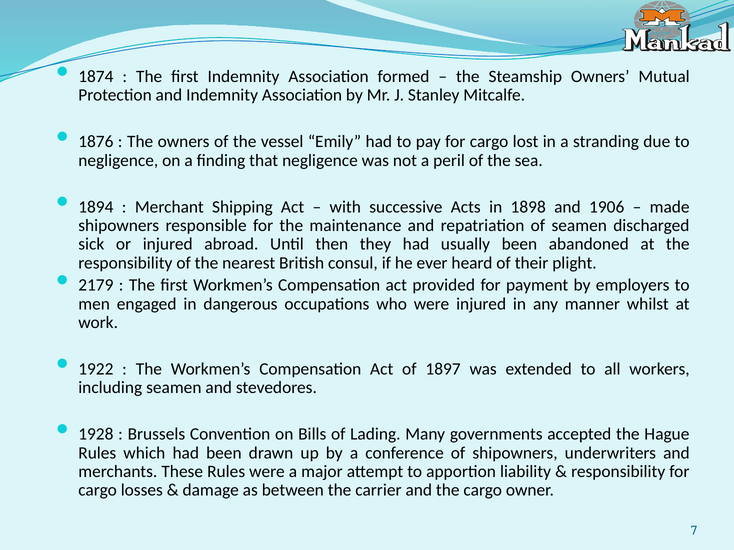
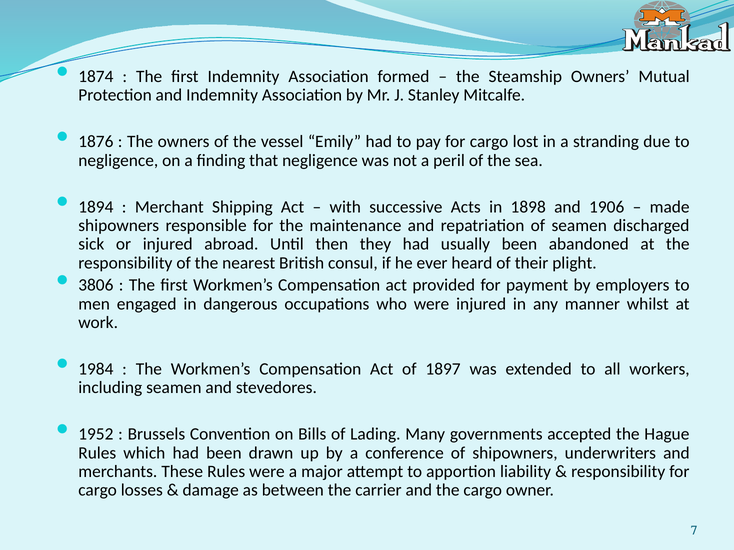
2179: 2179 -> 3806
1922: 1922 -> 1984
1928: 1928 -> 1952
